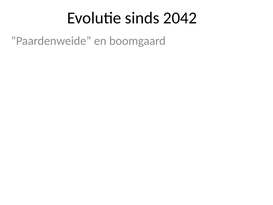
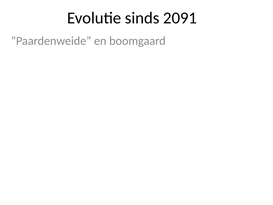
2042: 2042 -> 2091
